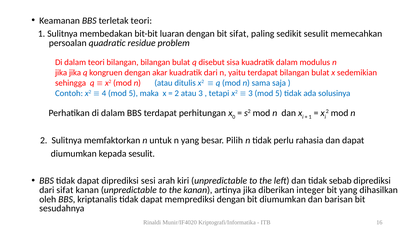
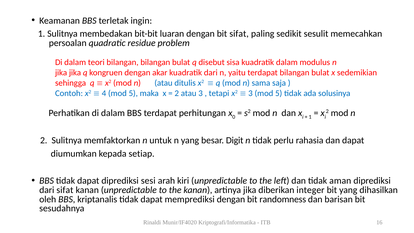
terletak teori: teori -> ingin
Pilih: Pilih -> Digit
kepada sesulit: sesulit -> setiap
sebab: sebab -> aman
bit diumumkan: diumumkan -> randomness
